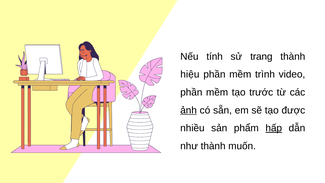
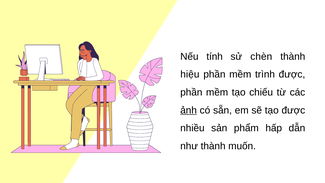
trang: trang -> chèn
trình video: video -> được
trước: trước -> chiếu
hấp underline: present -> none
